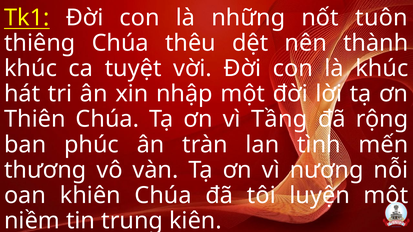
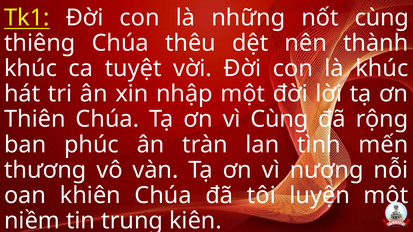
nốt tuôn: tuôn -> cùng
vì Tầng: Tầng -> Cùng
